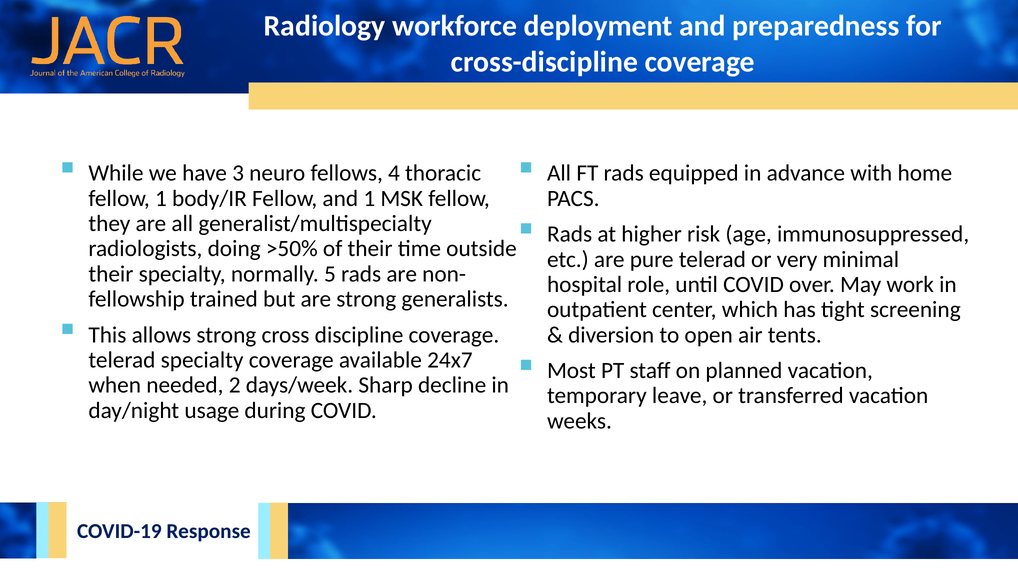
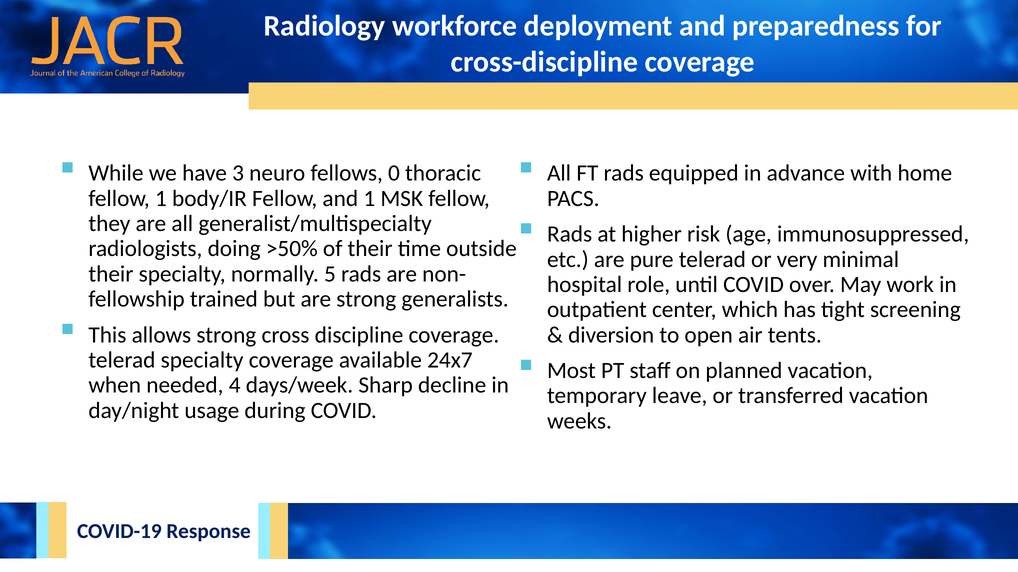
4: 4 -> 0
2: 2 -> 4
